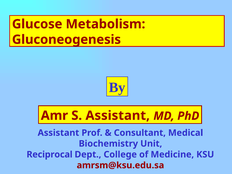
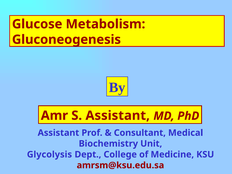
Reciprocal: Reciprocal -> Glycolysis
